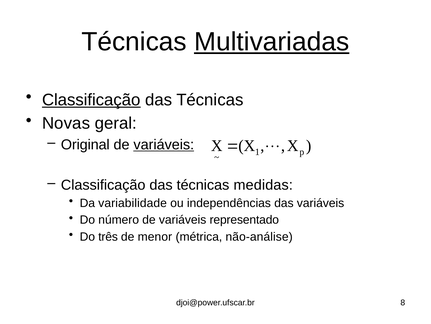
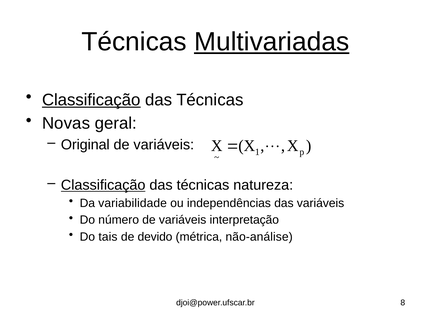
variáveis at (164, 144) underline: present -> none
Classificação at (103, 185) underline: none -> present
medidas: medidas -> natureza
representado: representado -> interpretação
três: três -> tais
menor: menor -> devido
